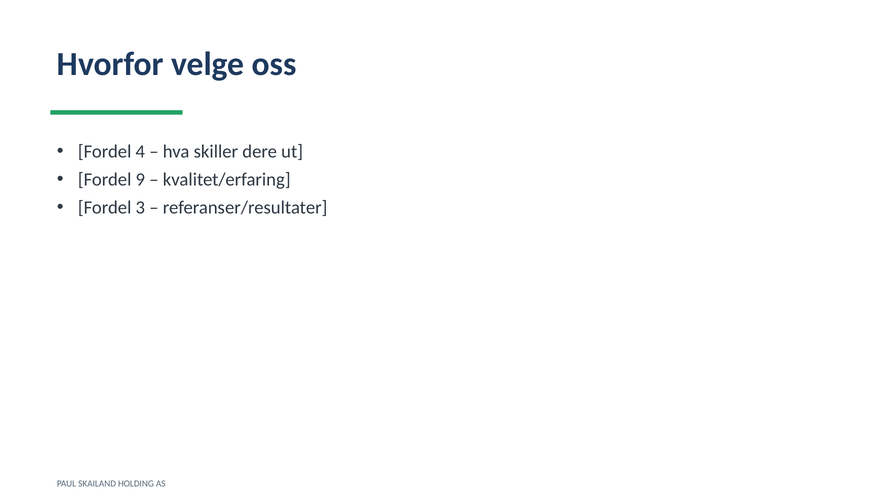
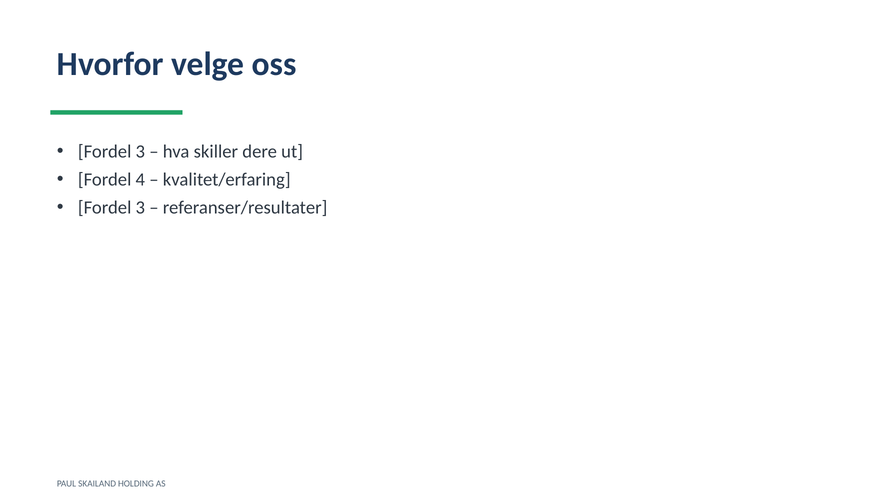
4 at (140, 152): 4 -> 3
9: 9 -> 4
